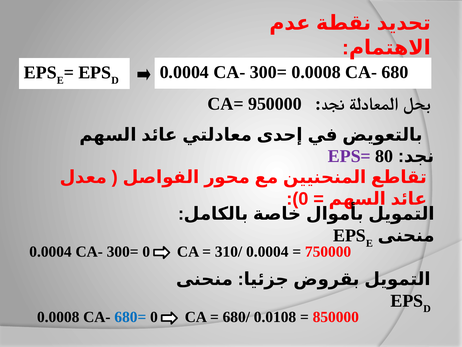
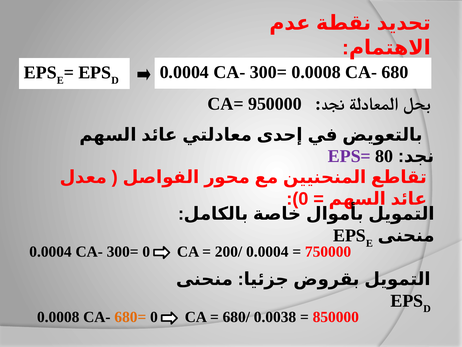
310/: 310/ -> 200/
680= colour: blue -> orange
0.0108: 0.0108 -> 0.0038
